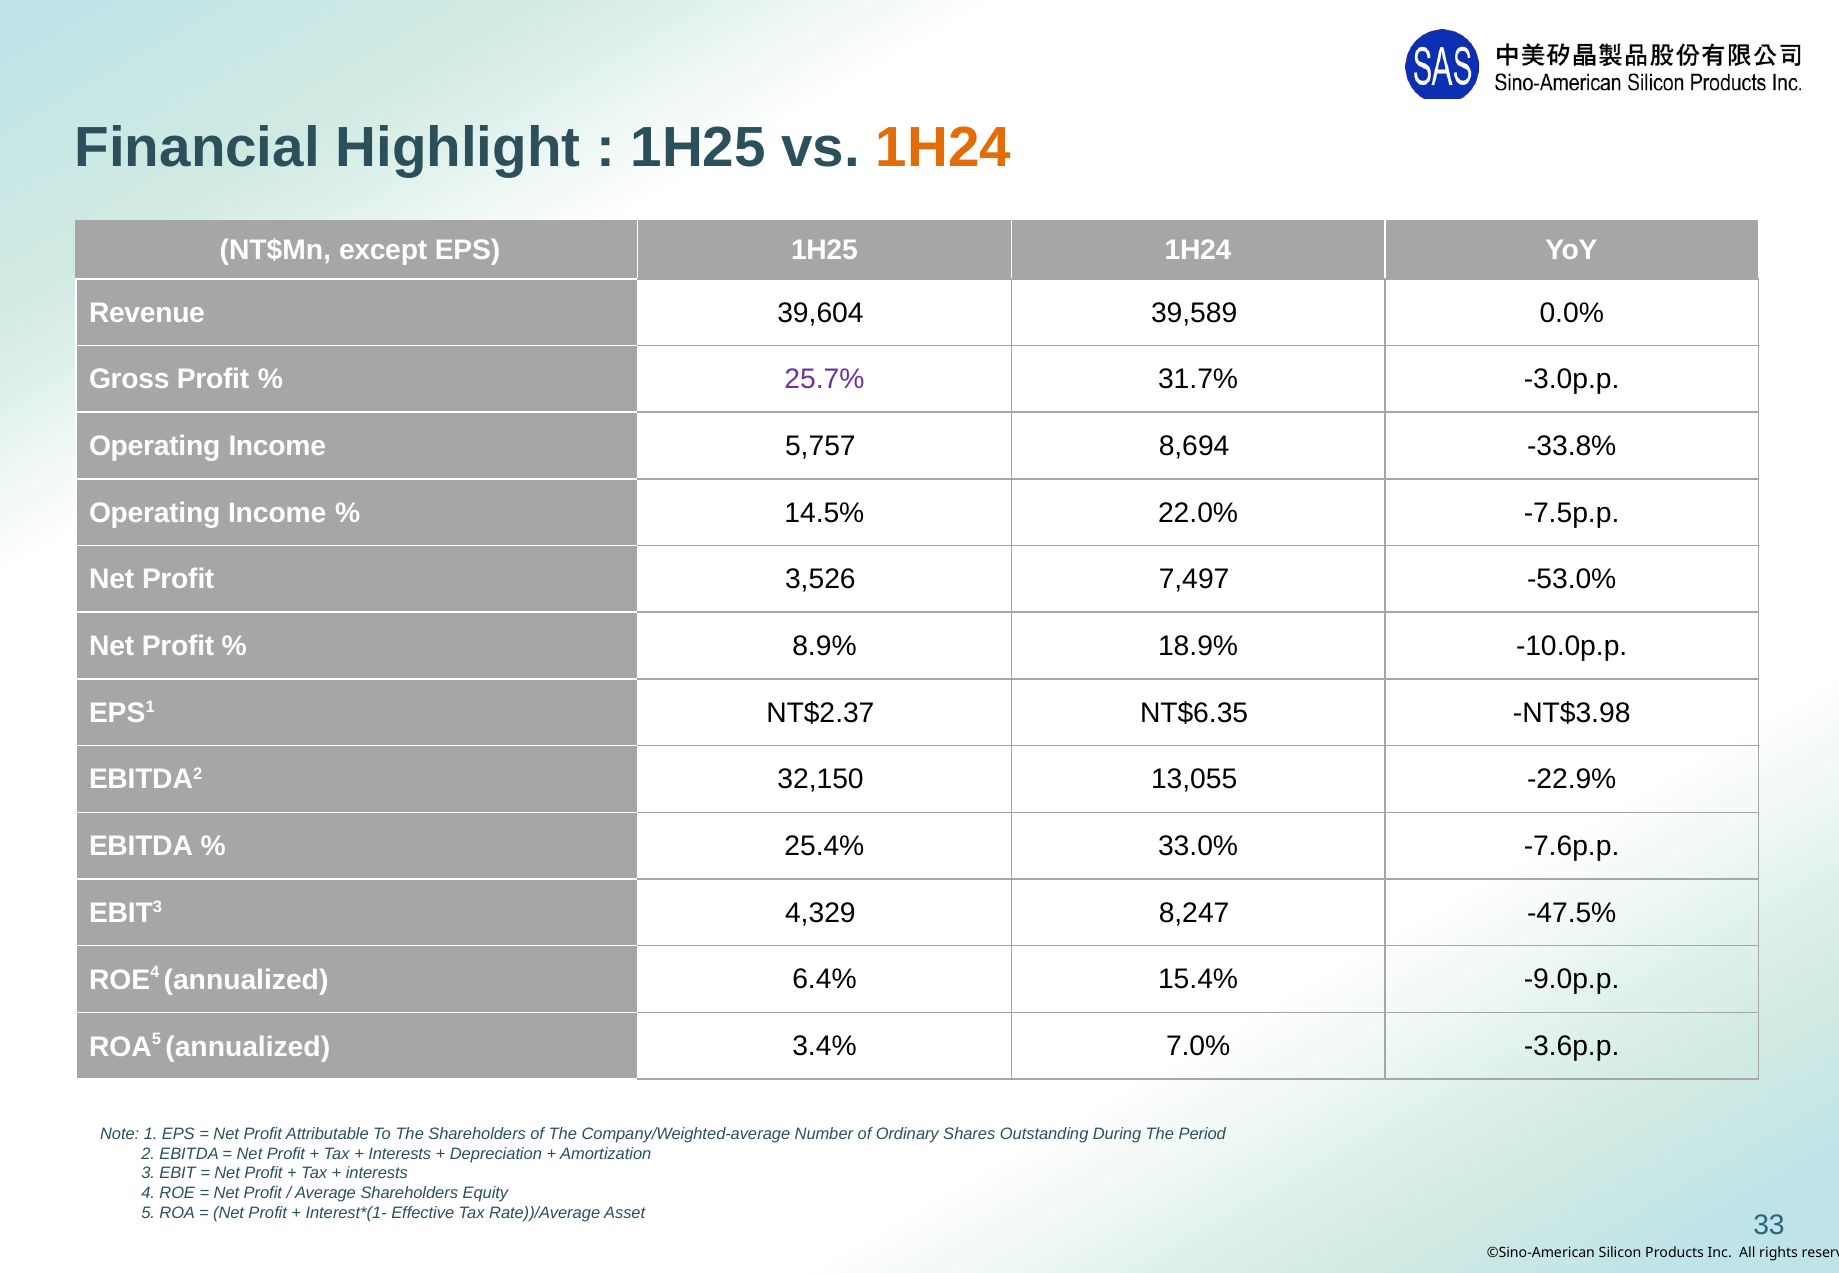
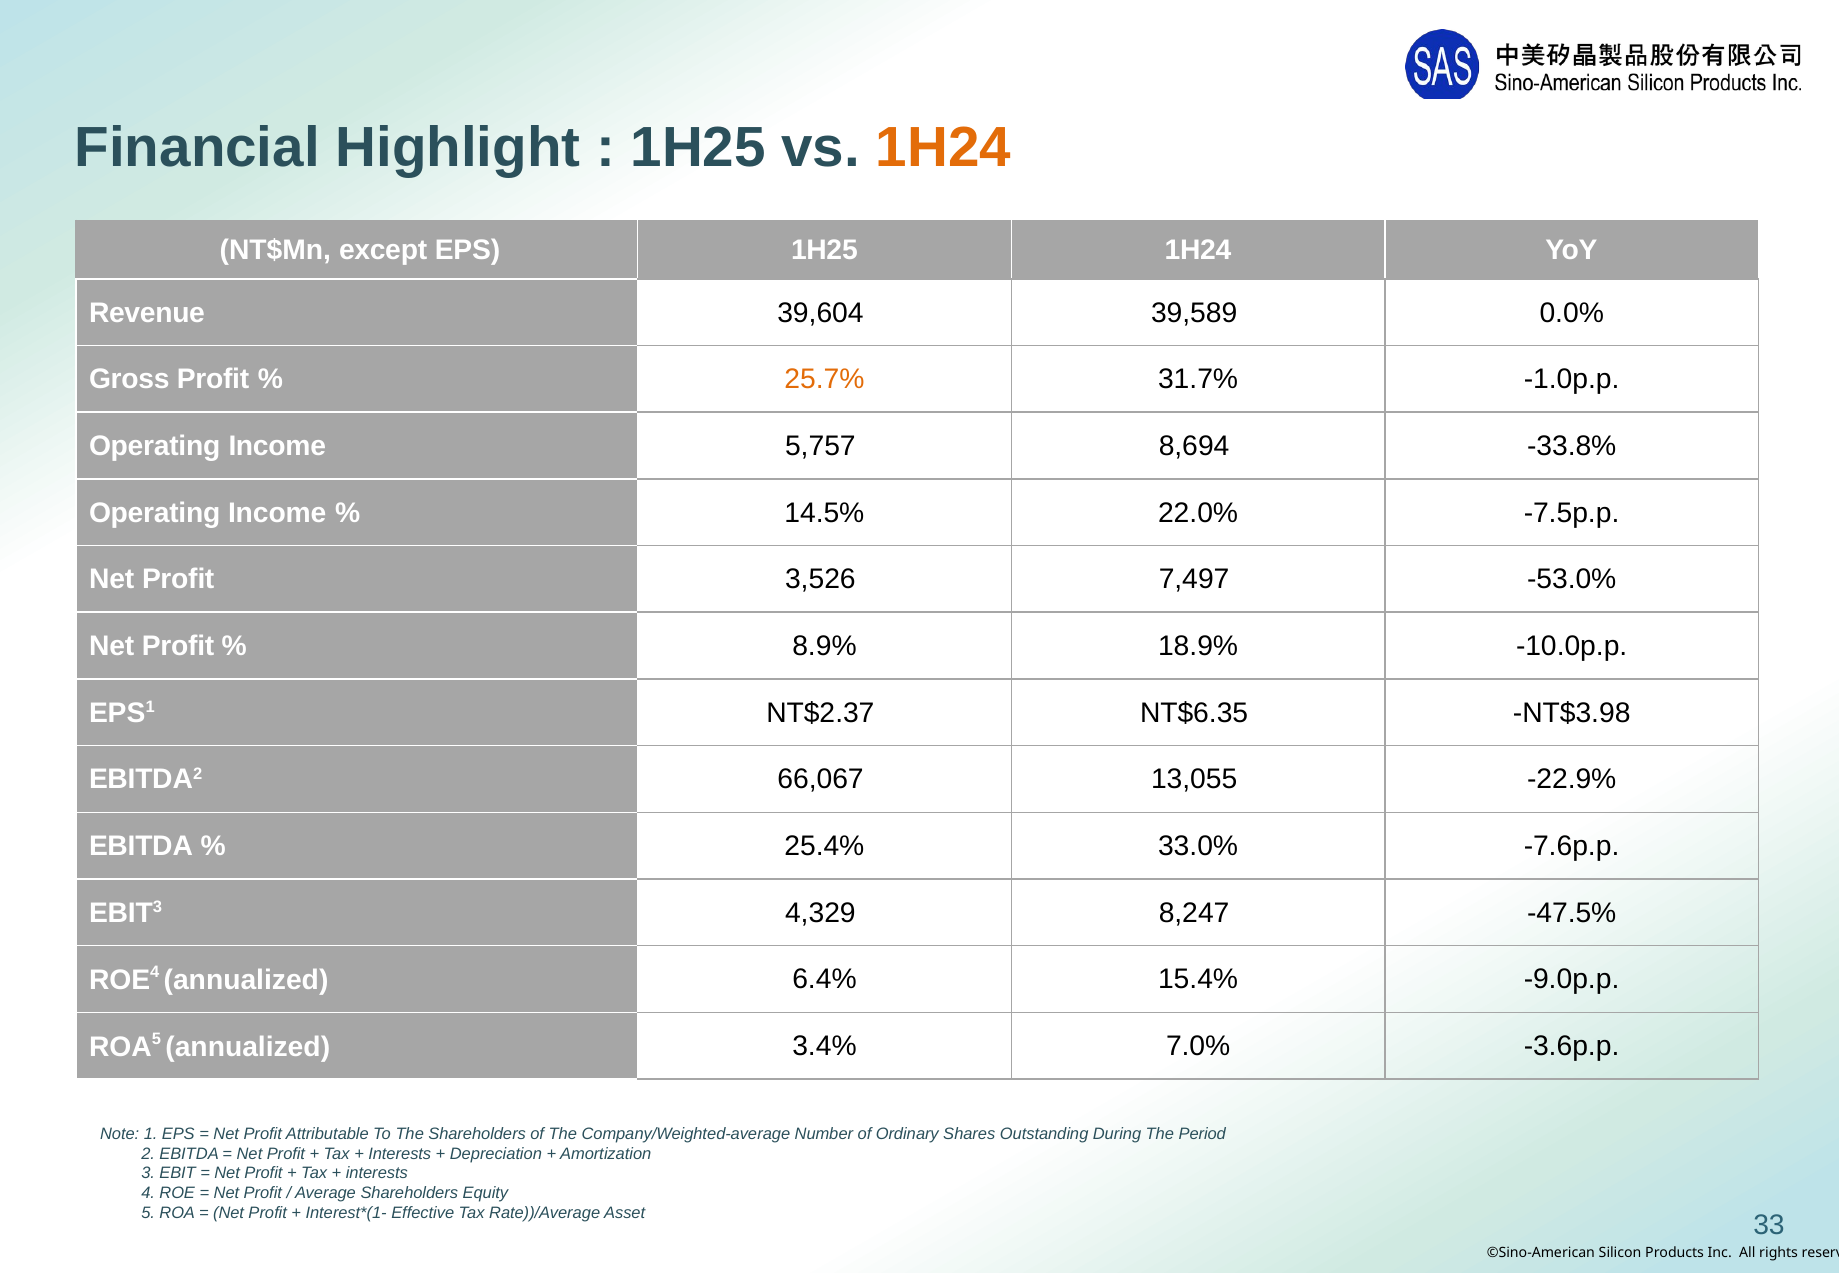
25.7% colour: purple -> orange
-3.0p.p: -3.0p.p -> -1.0p.p
32,150: 32,150 -> 66,067
